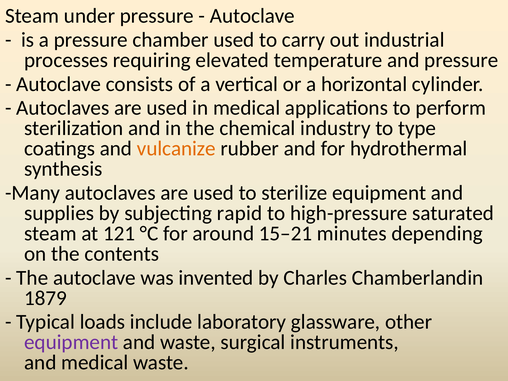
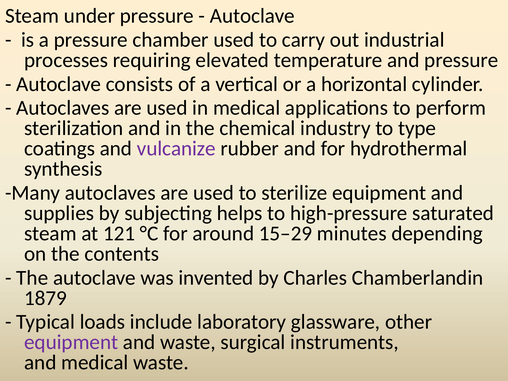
vulcanize colour: orange -> purple
rapid: rapid -> helps
15–21: 15–21 -> 15–29
